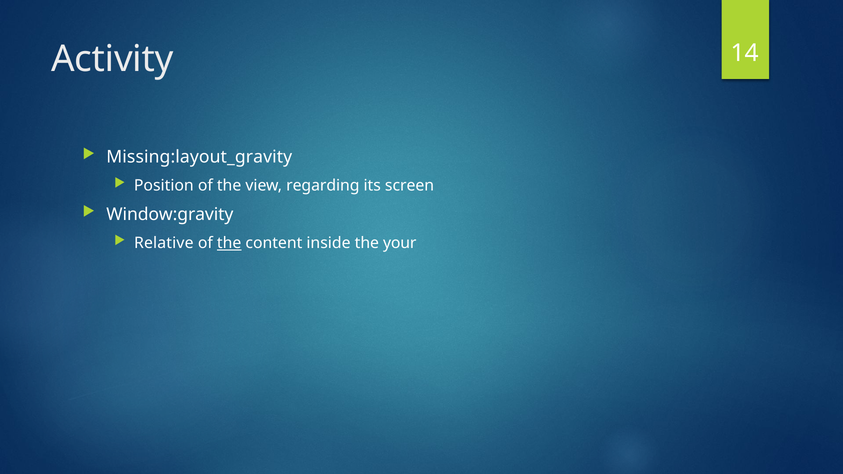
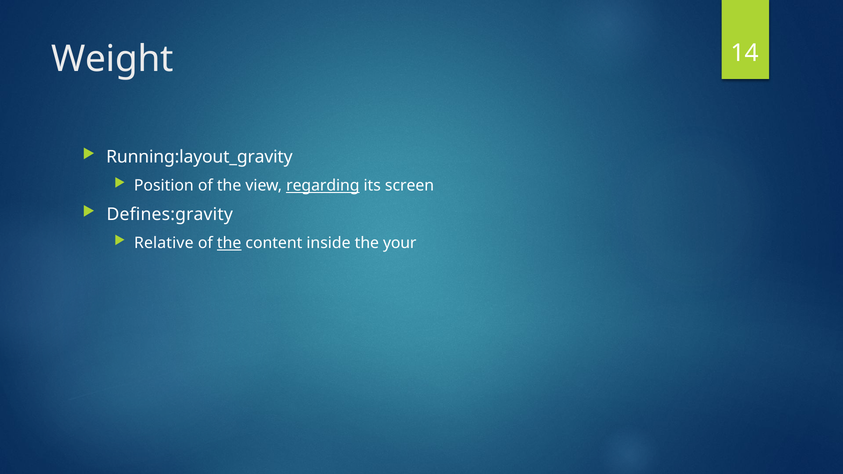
Activity: Activity -> Weight
Missing:layout_gravity: Missing:layout_gravity -> Running:layout_gravity
regarding underline: none -> present
Window:gravity: Window:gravity -> Defines:gravity
